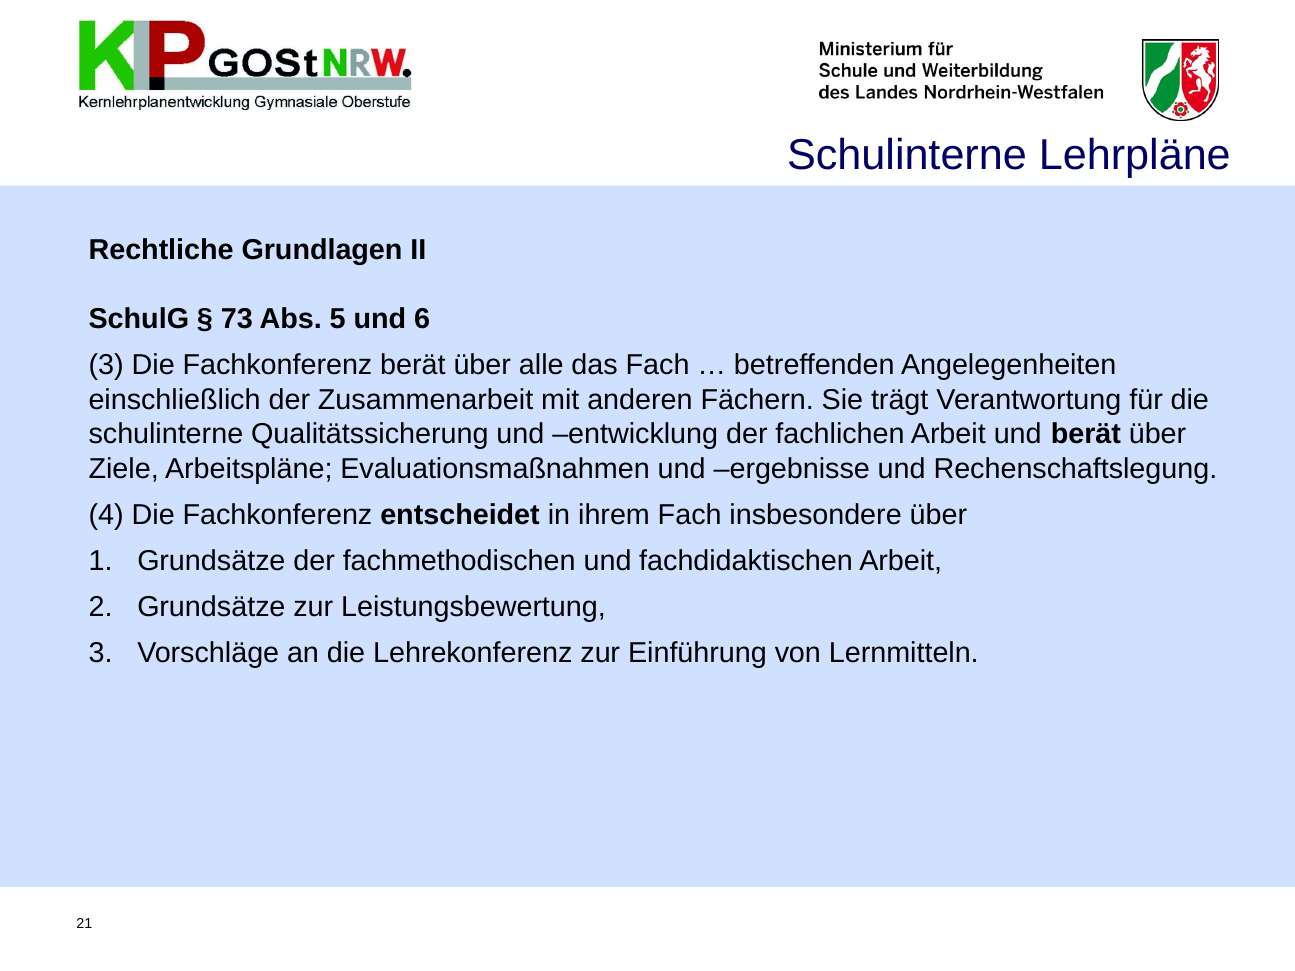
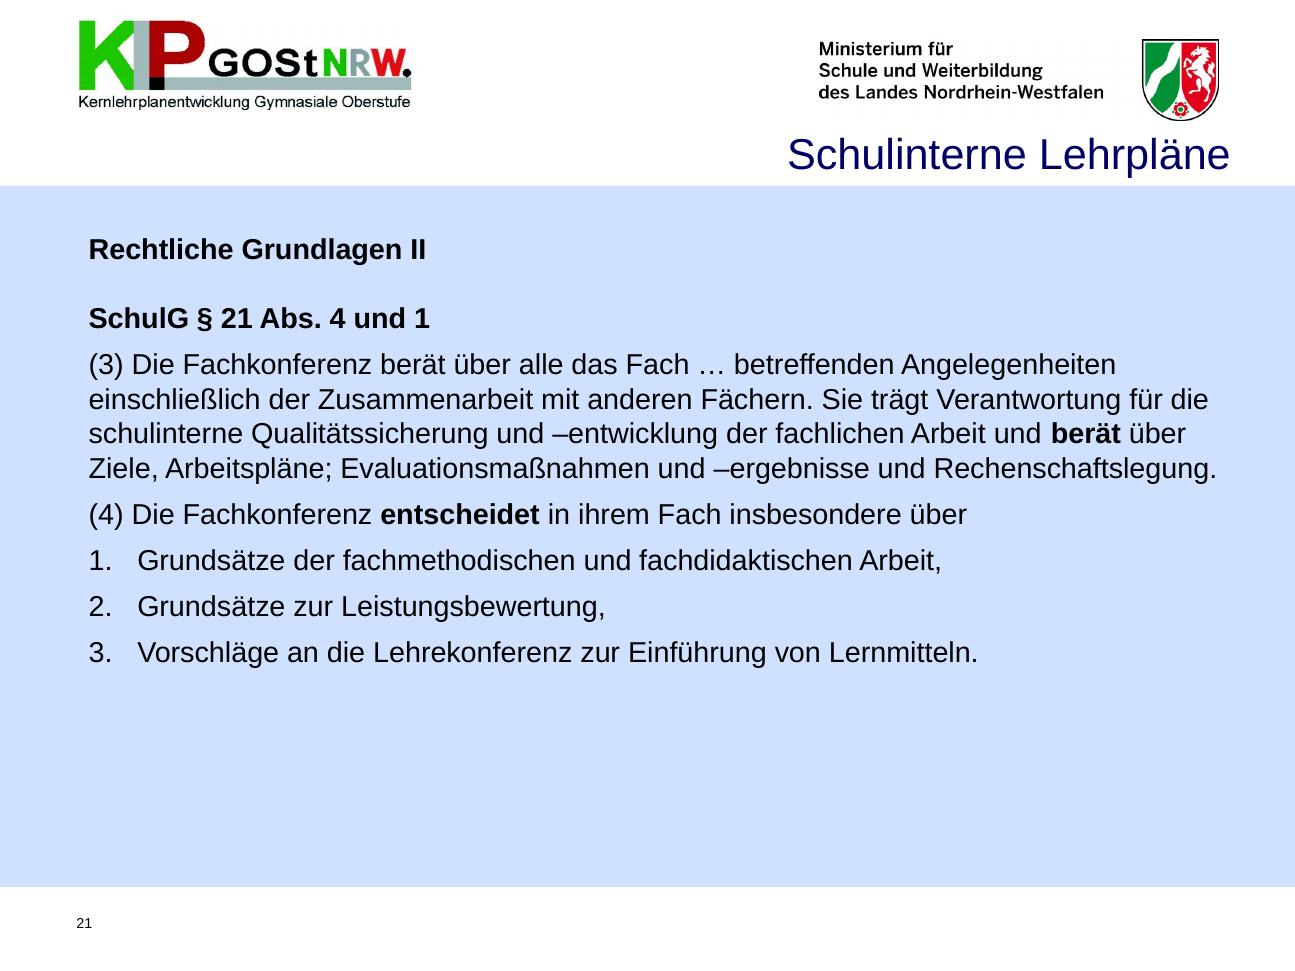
73 at (237, 319): 73 -> 21
Abs 5: 5 -> 4
und 6: 6 -> 1
